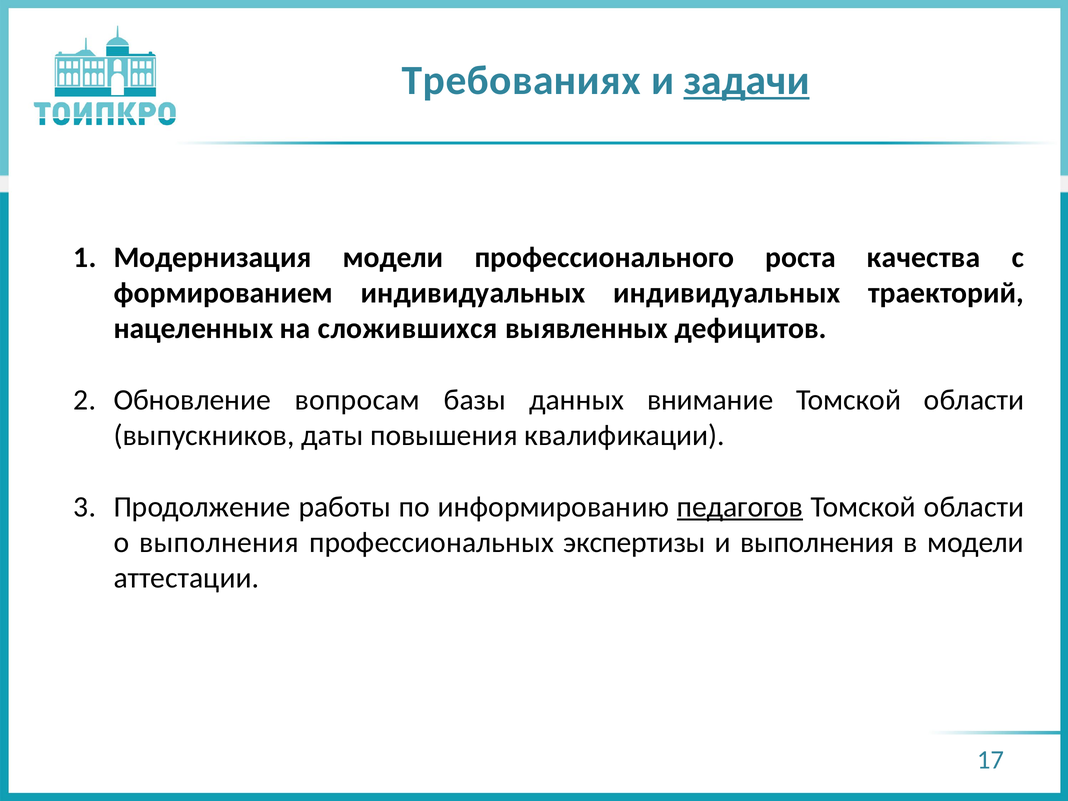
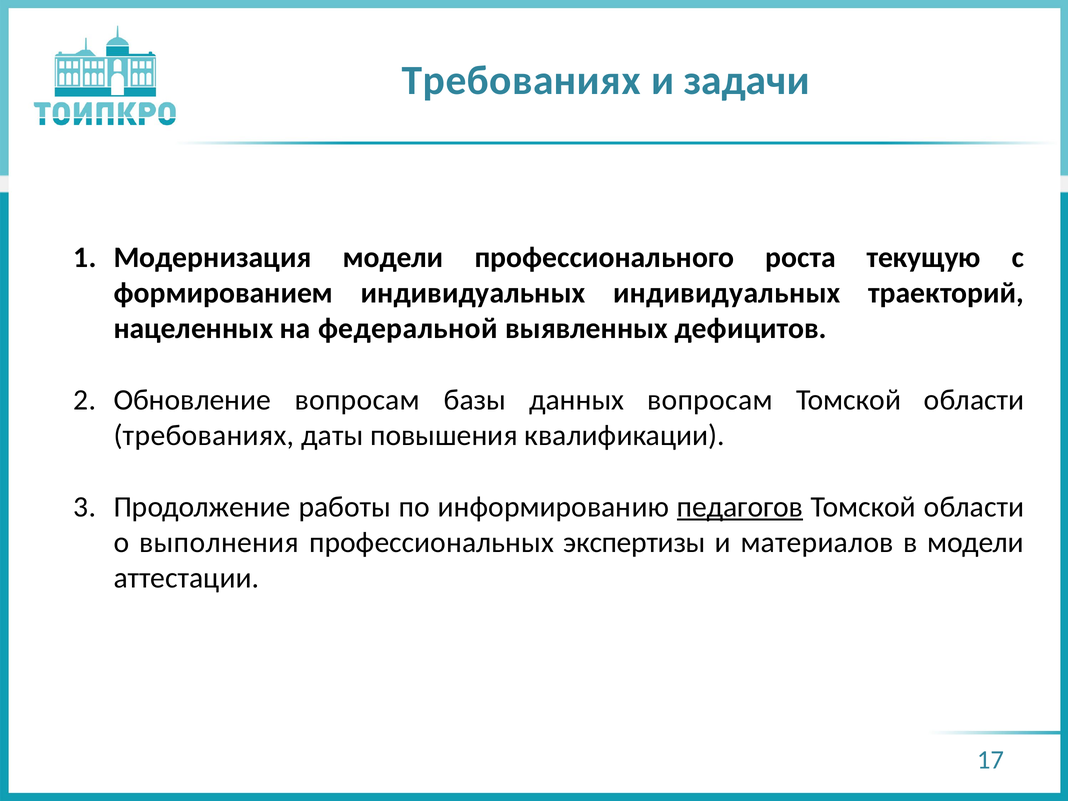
задачи underline: present -> none
качества: качества -> текущую
сложившихся: сложившихся -> федеральной
данных внимание: внимание -> вопросам
выпускников at (204, 435): выпускников -> требованиях
и выполнения: выполнения -> материалов
